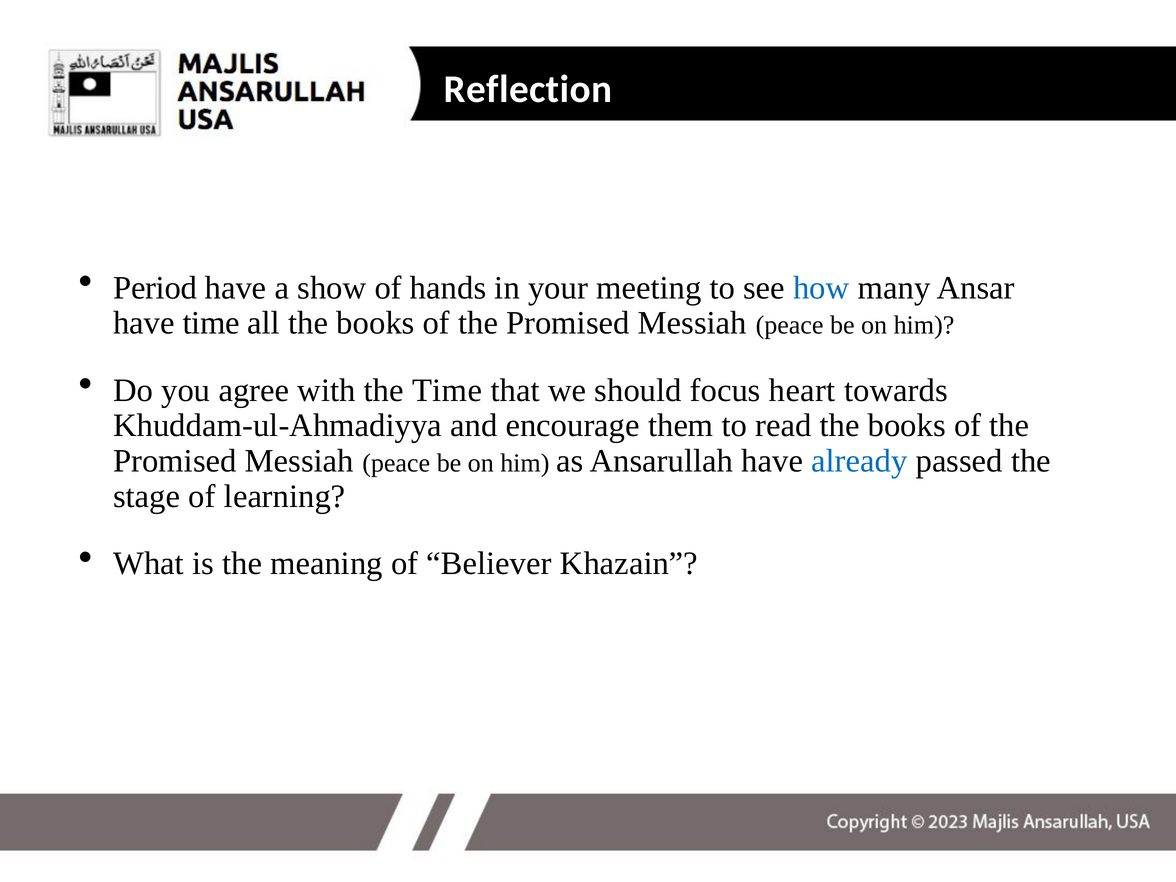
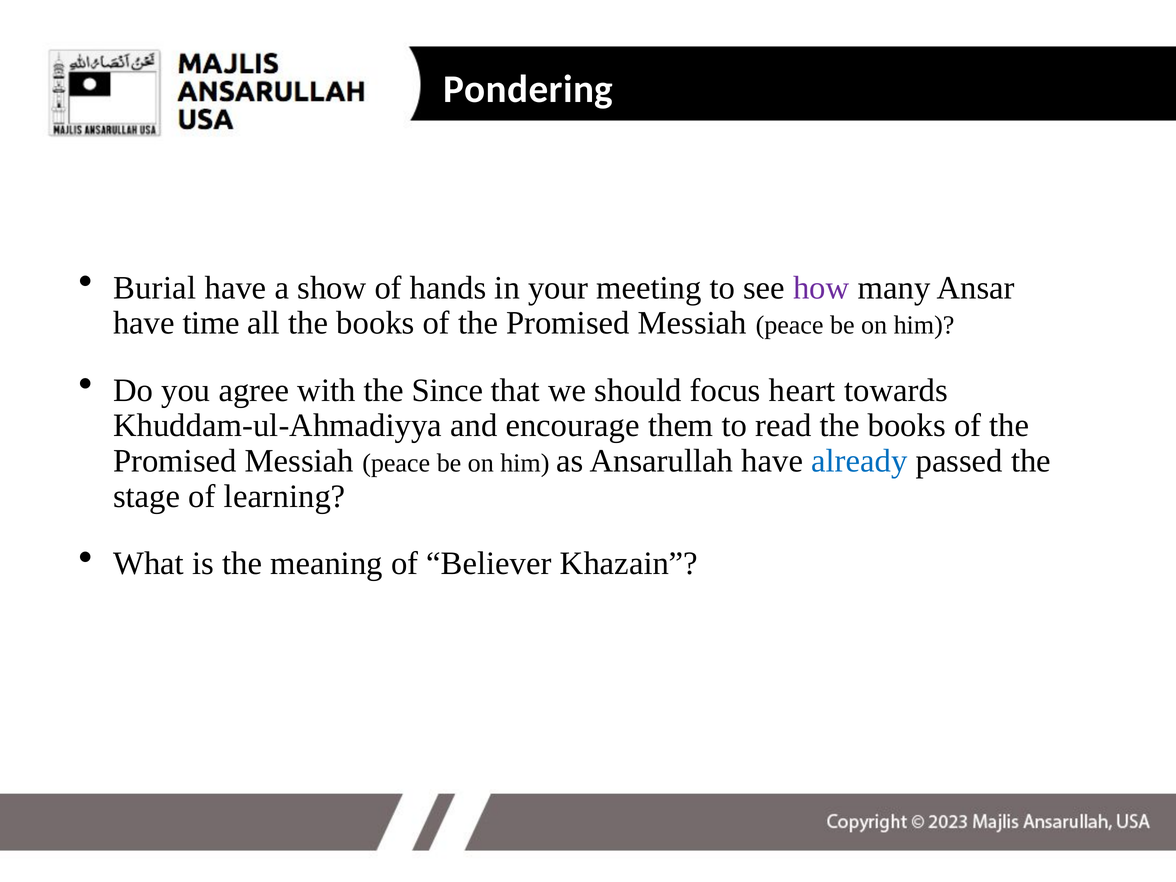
Reflection: Reflection -> Pondering
Period: Period -> Burial
how colour: blue -> purple
the Time: Time -> Since
